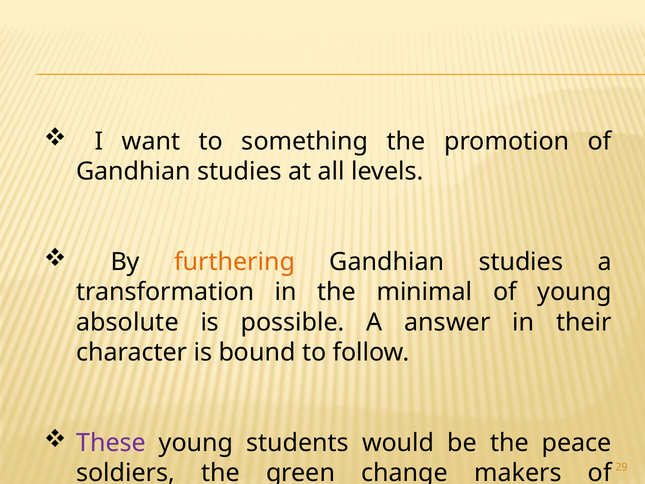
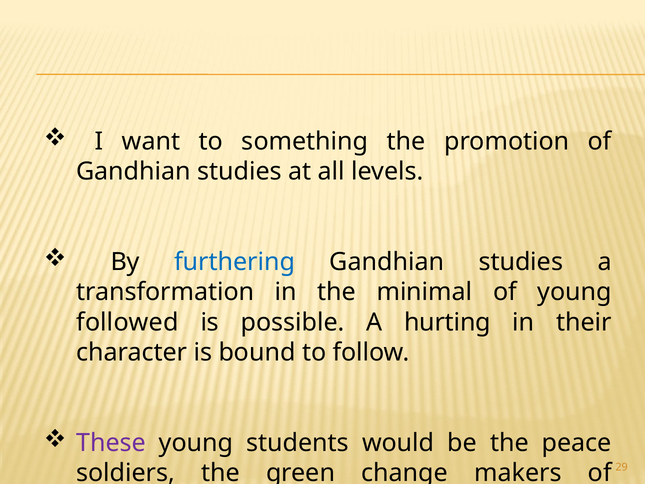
furthering colour: orange -> blue
absolute: absolute -> followed
answer: answer -> hurting
